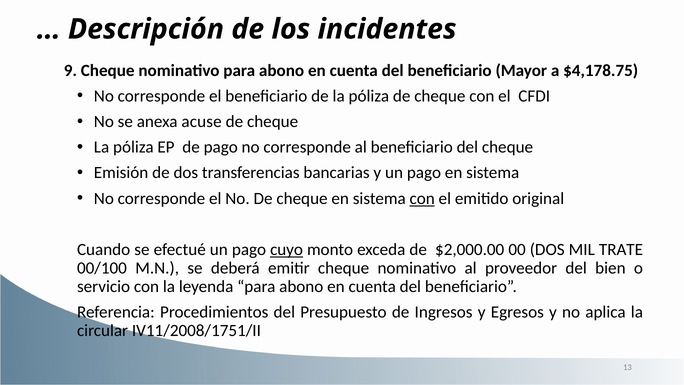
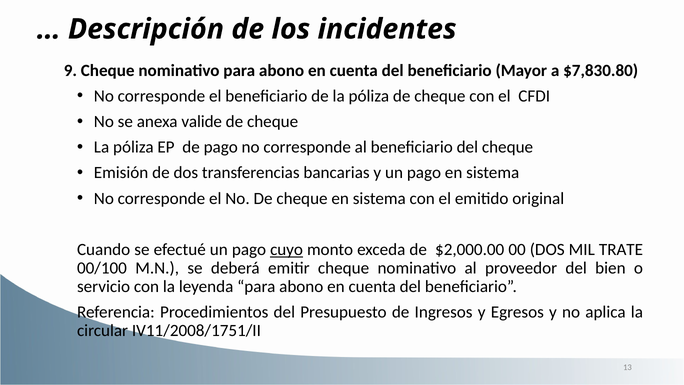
$4,178.75: $4,178.75 -> $7,830.80
acuse: acuse -> valide
con at (422, 198) underline: present -> none
